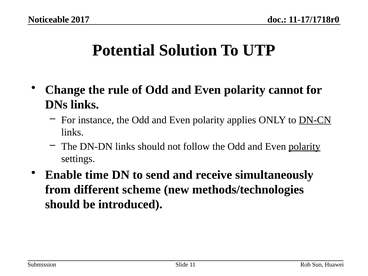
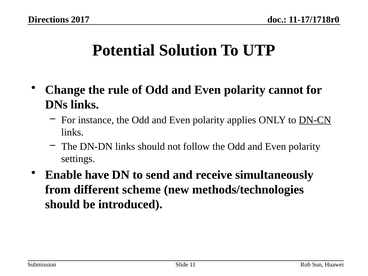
Noticeable: Noticeable -> Directions
polarity at (304, 147) underline: present -> none
time: time -> have
